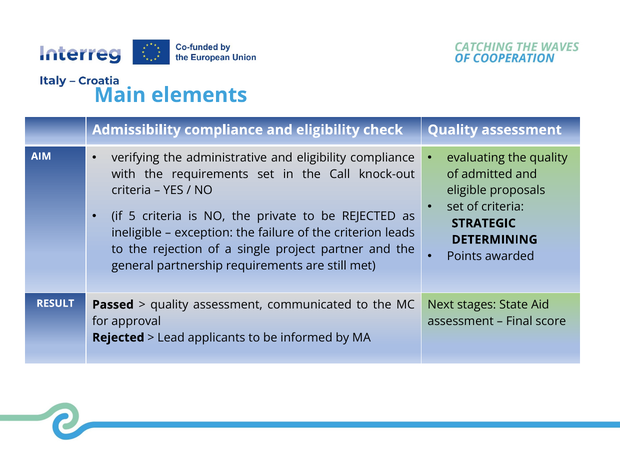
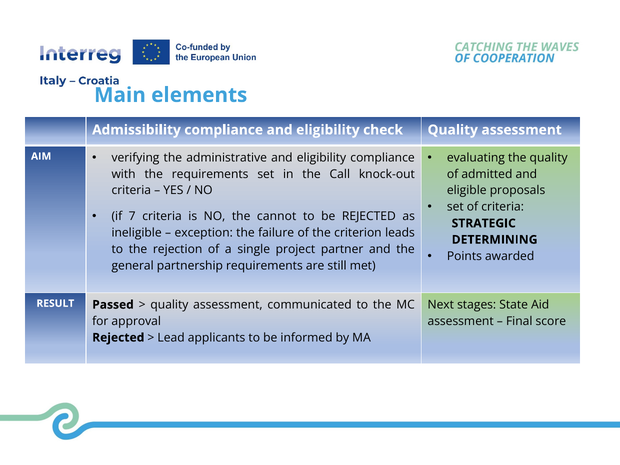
5: 5 -> 7
private: private -> cannot
